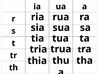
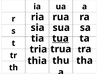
tua underline: none -> present
